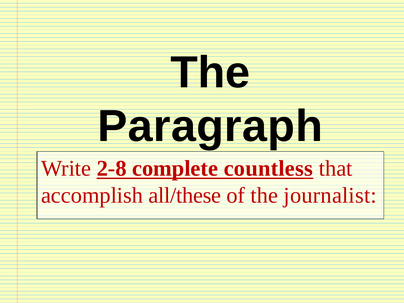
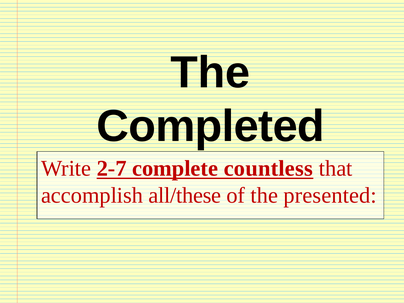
Paragraph: Paragraph -> Completed
2-8: 2-8 -> 2-7
journalist: journalist -> presented
